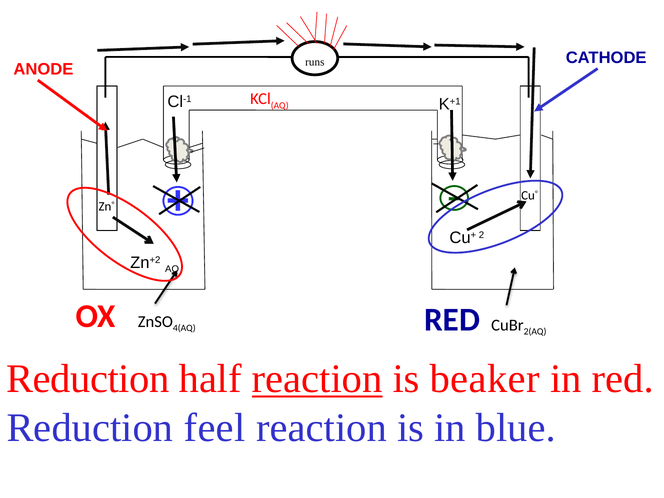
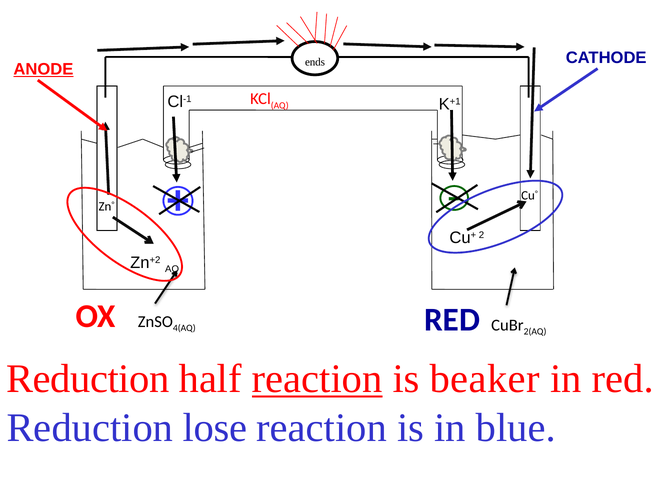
runs: runs -> ends
ANODE underline: none -> present
feel: feel -> lose
